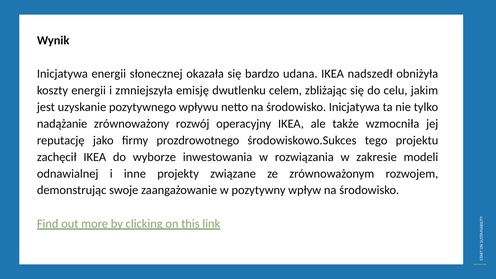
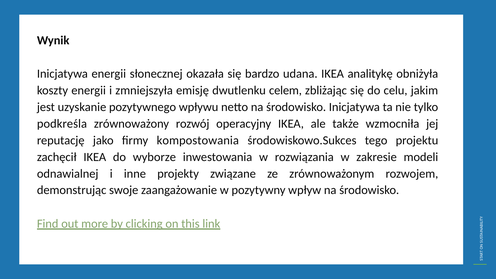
nadszedł: nadszedł -> analitykę
nadążanie: nadążanie -> podkreśla
prozdrowotnego: prozdrowotnego -> kompostowania
